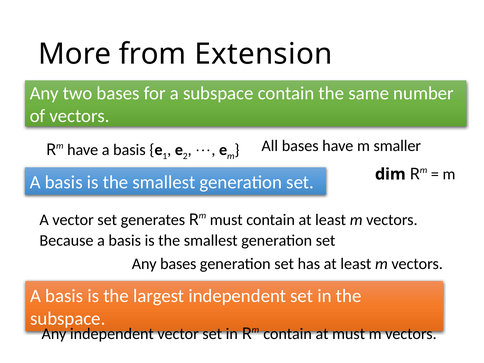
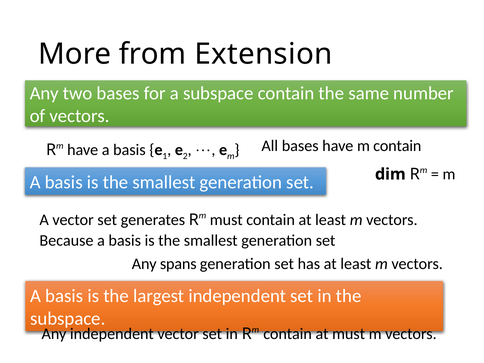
have m smaller: smaller -> contain
Any bases: bases -> spans
